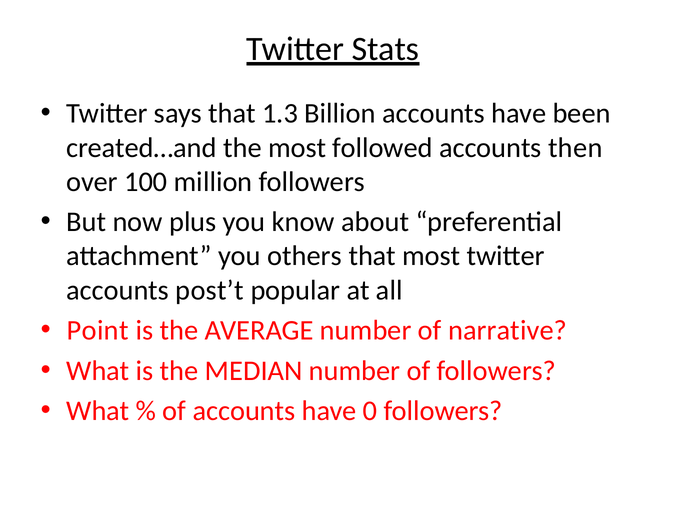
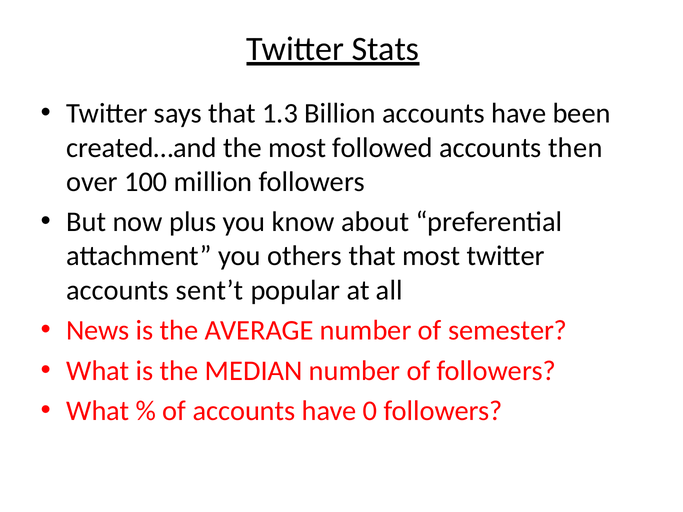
post’t: post’t -> sent’t
Point: Point -> News
narrative: narrative -> semester
